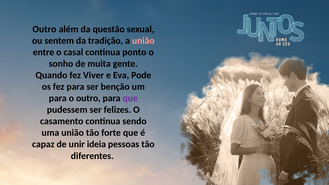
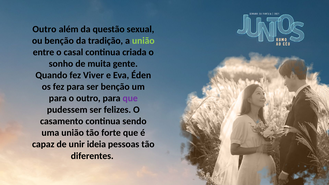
ou sentem: sentem -> benção
união at (143, 41) colour: pink -> light green
ponto: ponto -> criada
Pode: Pode -> Éden
